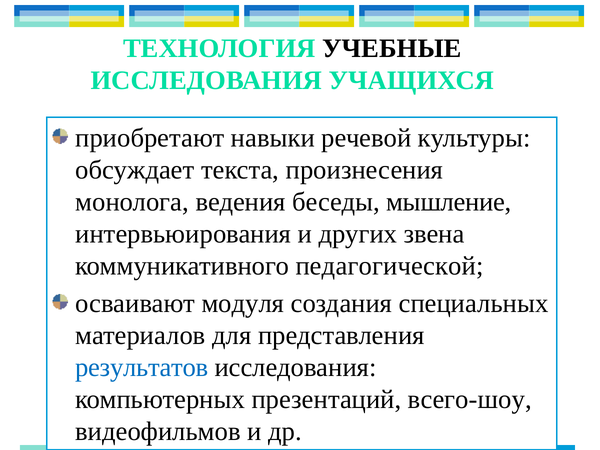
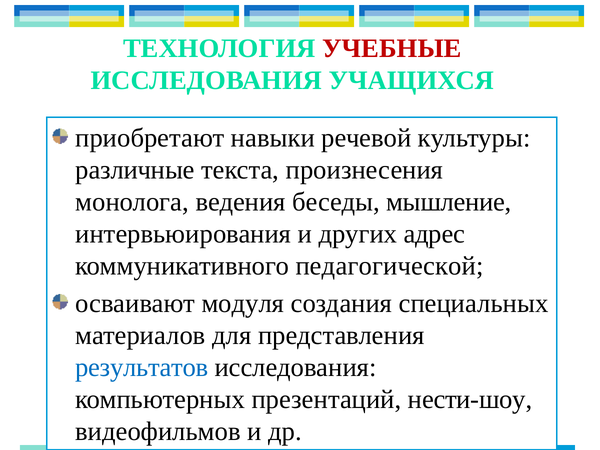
УЧЕБНЫЕ colour: black -> red
обсуждает: обсуждает -> различные
звена: звена -> адрес
всего-шоу: всего-шоу -> нести-шоу
